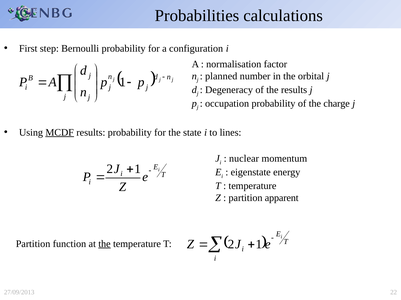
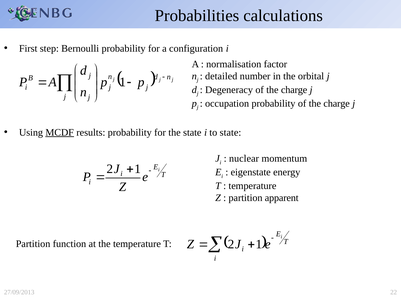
planned: planned -> detailed
Degeneracy of the results: results -> charge
to lines: lines -> state
the at (104, 244) underline: present -> none
